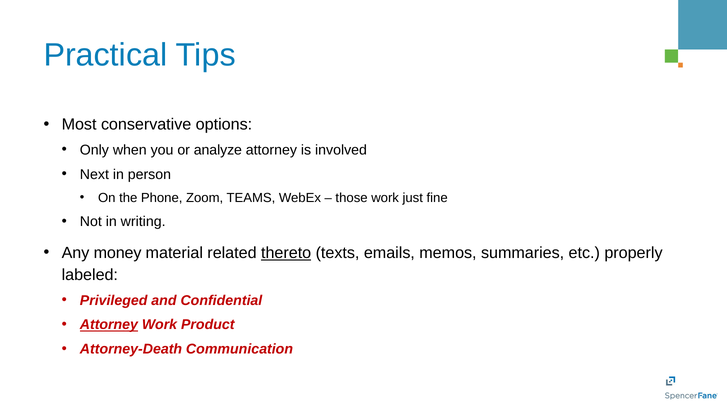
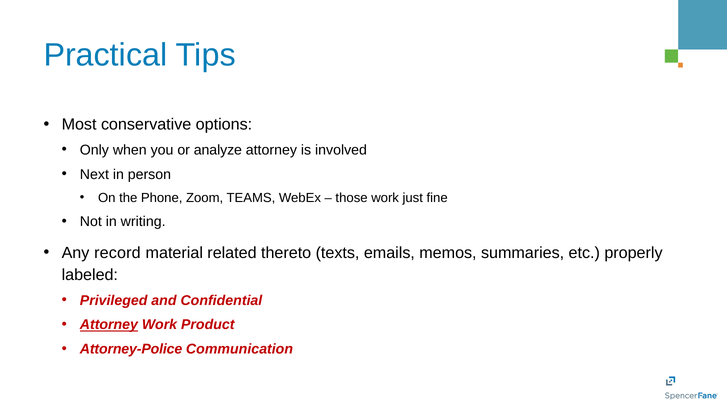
money: money -> record
thereto underline: present -> none
Attorney-Death: Attorney-Death -> Attorney-Police
